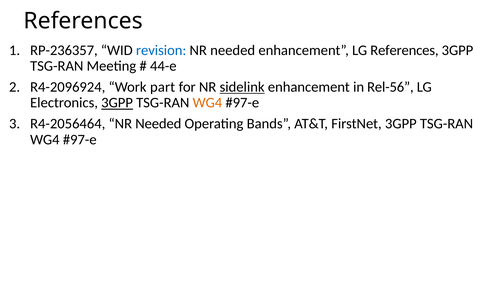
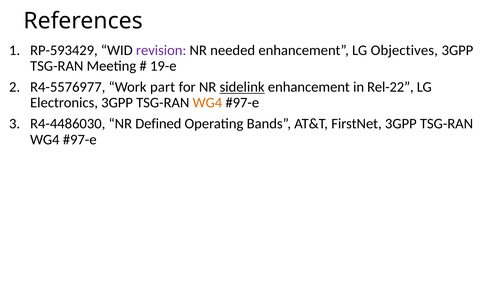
RP-236357: RP-236357 -> RP-593429
revision colour: blue -> purple
LG References: References -> Objectives
44-e: 44-e -> 19-e
R4-2096924: R4-2096924 -> R4-5576977
Rel-56: Rel-56 -> Rel-22
3GPP at (117, 103) underline: present -> none
R4-2056464: R4-2056464 -> R4-4486030
Needed at (158, 124): Needed -> Defined
